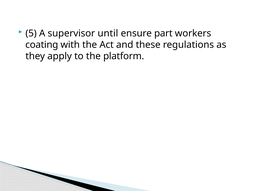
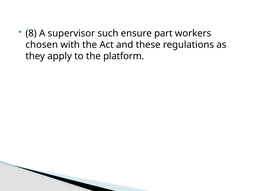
5: 5 -> 8
until: until -> such
coating: coating -> chosen
